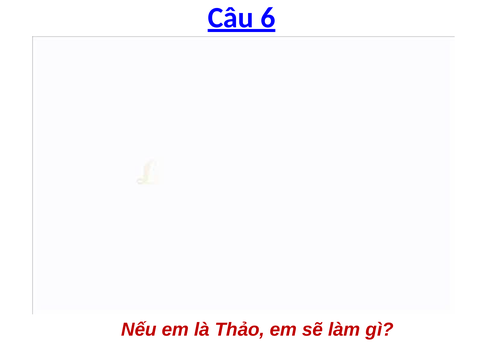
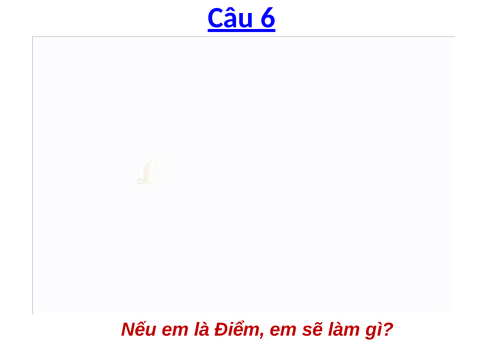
Thảo: Thảo -> Điểm
